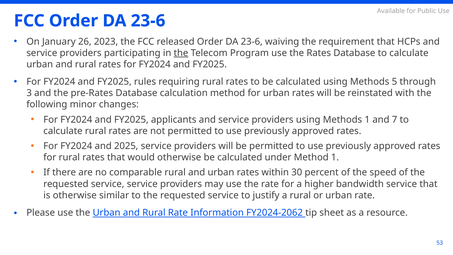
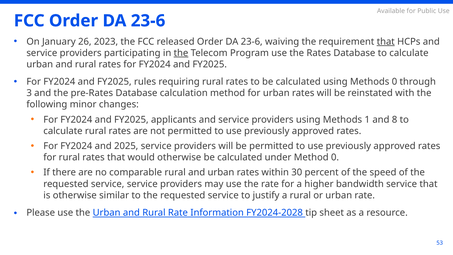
that at (386, 42) underline: none -> present
Methods 5: 5 -> 0
7: 7 -> 8
Method 1: 1 -> 0
FY2024-2062: FY2024-2062 -> FY2024-2028
